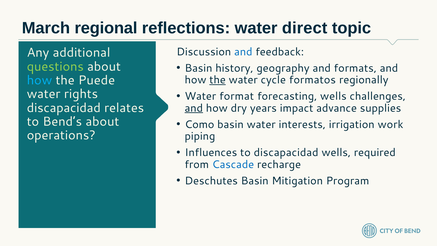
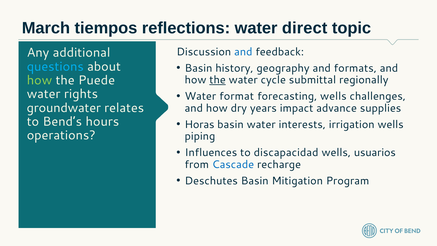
regional: regional -> tiempos
questions colour: light green -> light blue
how at (39, 80) colour: light blue -> light green
formatos: formatos -> submittal
discapacidad at (64, 108): discapacidad -> groundwater
and at (194, 108) underline: present -> none
Bend’s about: about -> hours
Como: Como -> Horas
irrigation work: work -> wells
required: required -> usuarios
